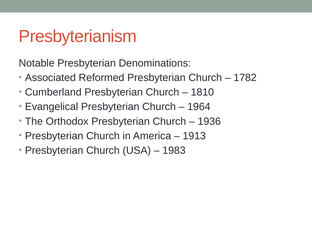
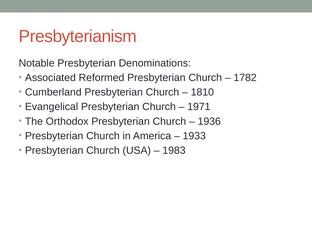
1964: 1964 -> 1971
1913: 1913 -> 1933
